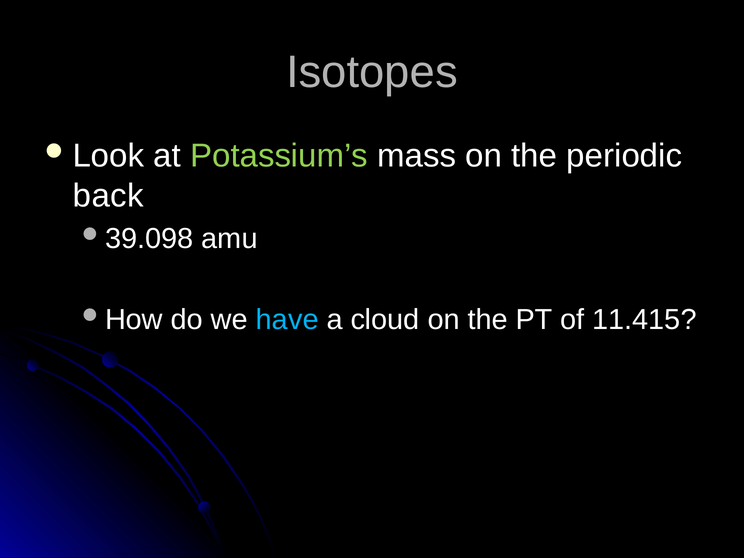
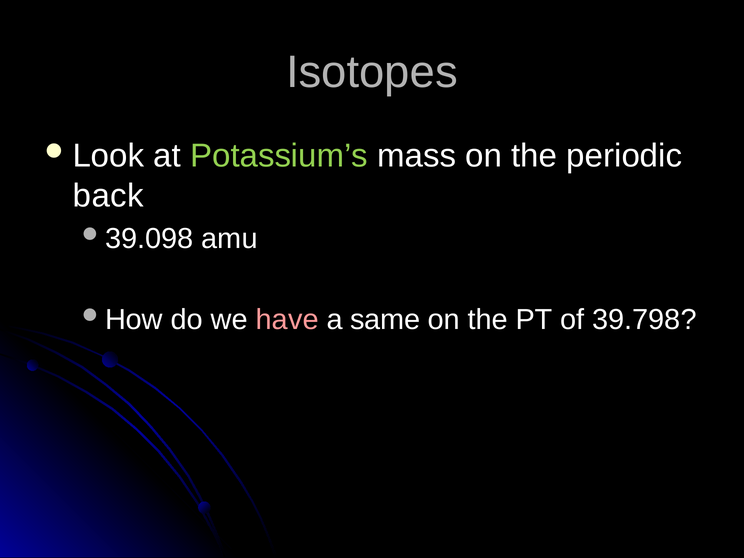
have colour: light blue -> pink
cloud: cloud -> same
11.415: 11.415 -> 39.798
